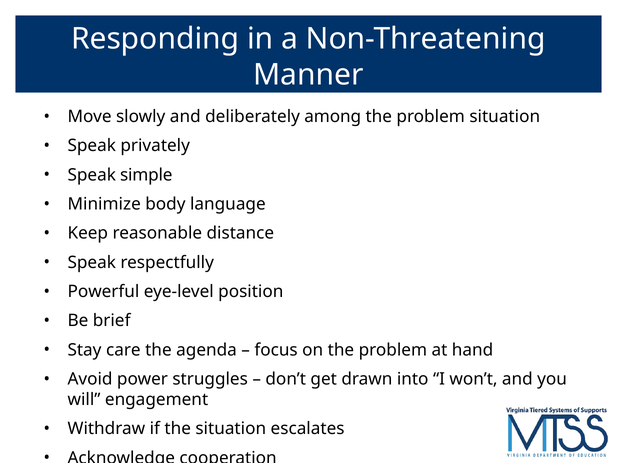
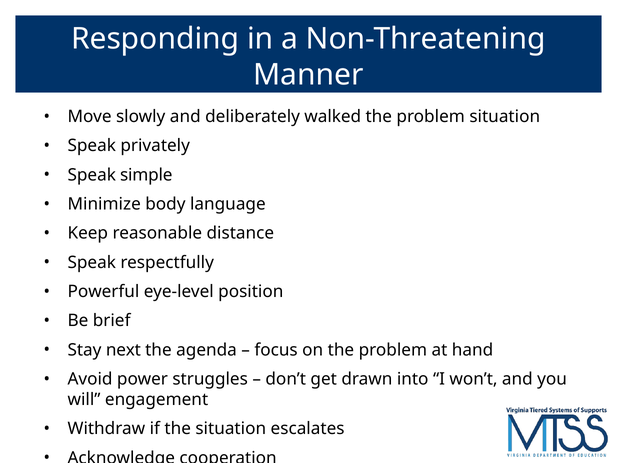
among: among -> walked
care: care -> next
